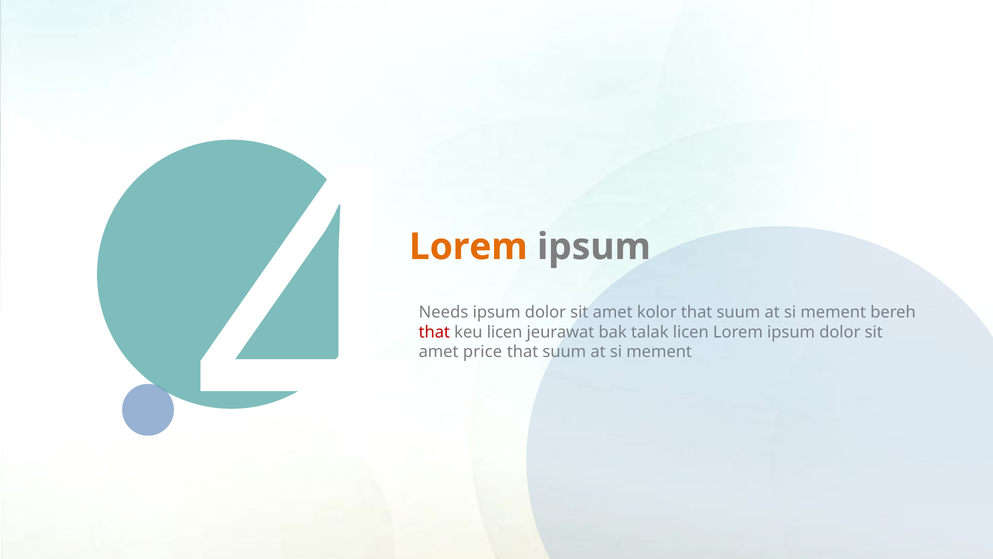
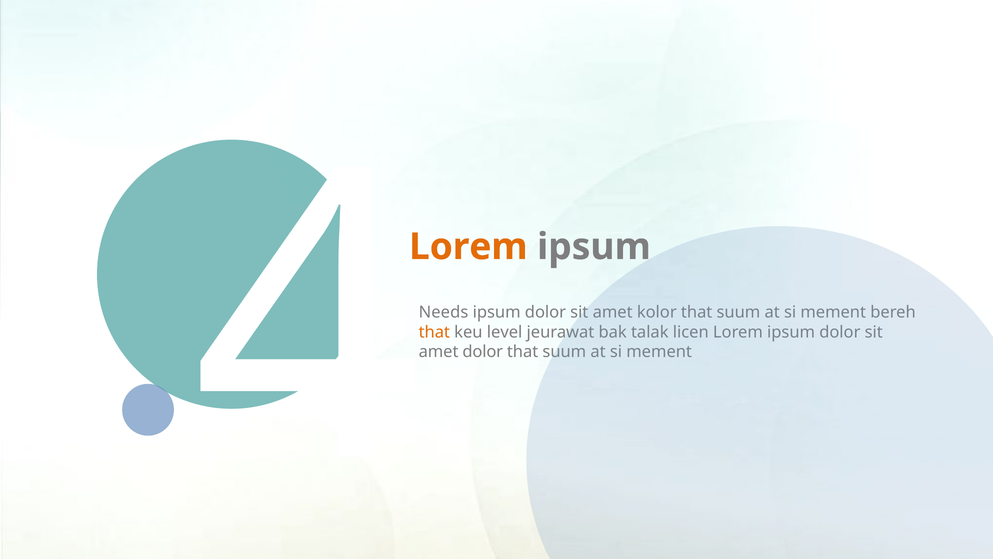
that at (434, 332) colour: red -> orange
keu licen: licen -> level
amet price: price -> dolor
